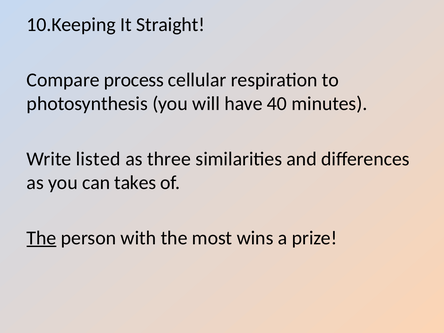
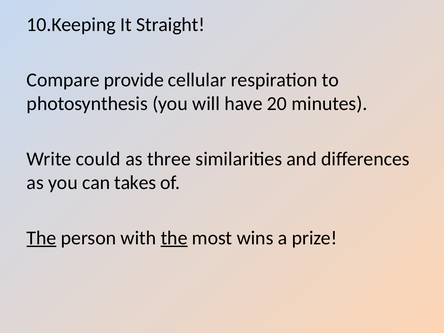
process: process -> provide
40: 40 -> 20
listed: listed -> could
the at (174, 238) underline: none -> present
